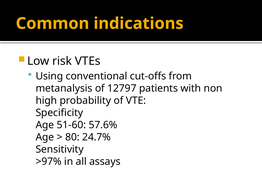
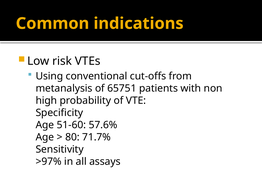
12797: 12797 -> 65751
24.7%: 24.7% -> 71.7%
